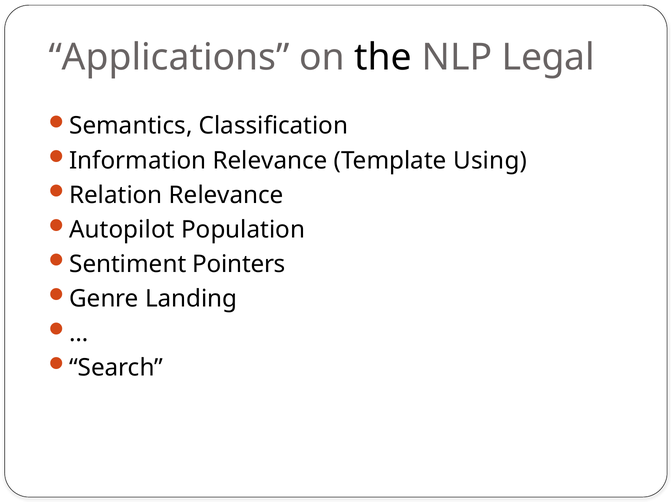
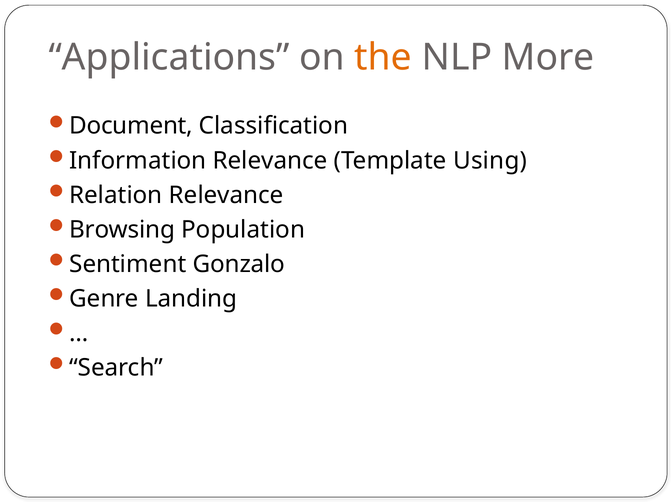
the colour: black -> orange
Legal: Legal -> More
Semantics: Semantics -> Document
Autopilot: Autopilot -> Browsing
Pointers: Pointers -> Gonzalo
